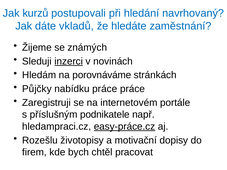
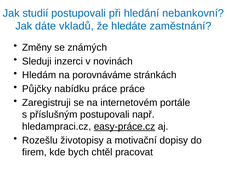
kurzů: kurzů -> studií
navrhovaný: navrhovaný -> nebankovní
Žijeme: Žijeme -> Změny
inzerci underline: present -> none
příslušným podnikatele: podnikatele -> postupovali
